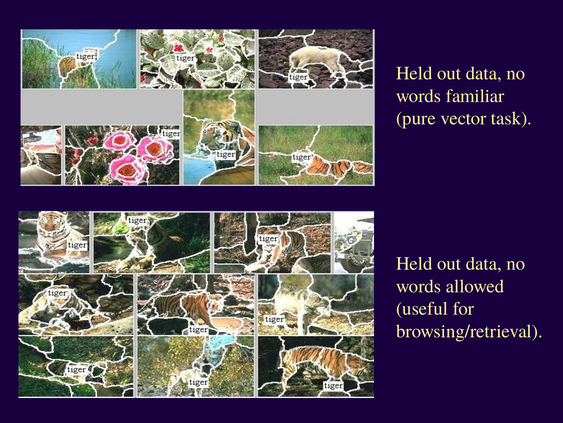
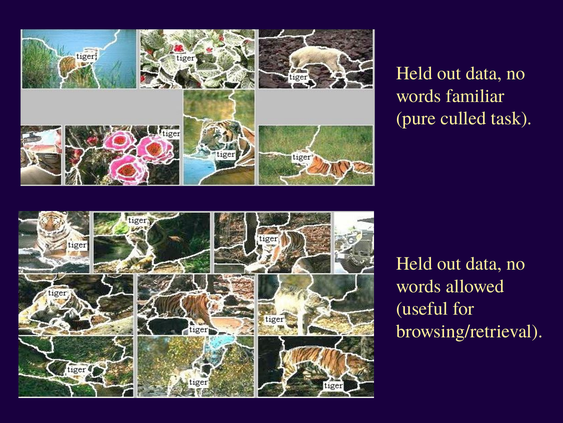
vector: vector -> culled
